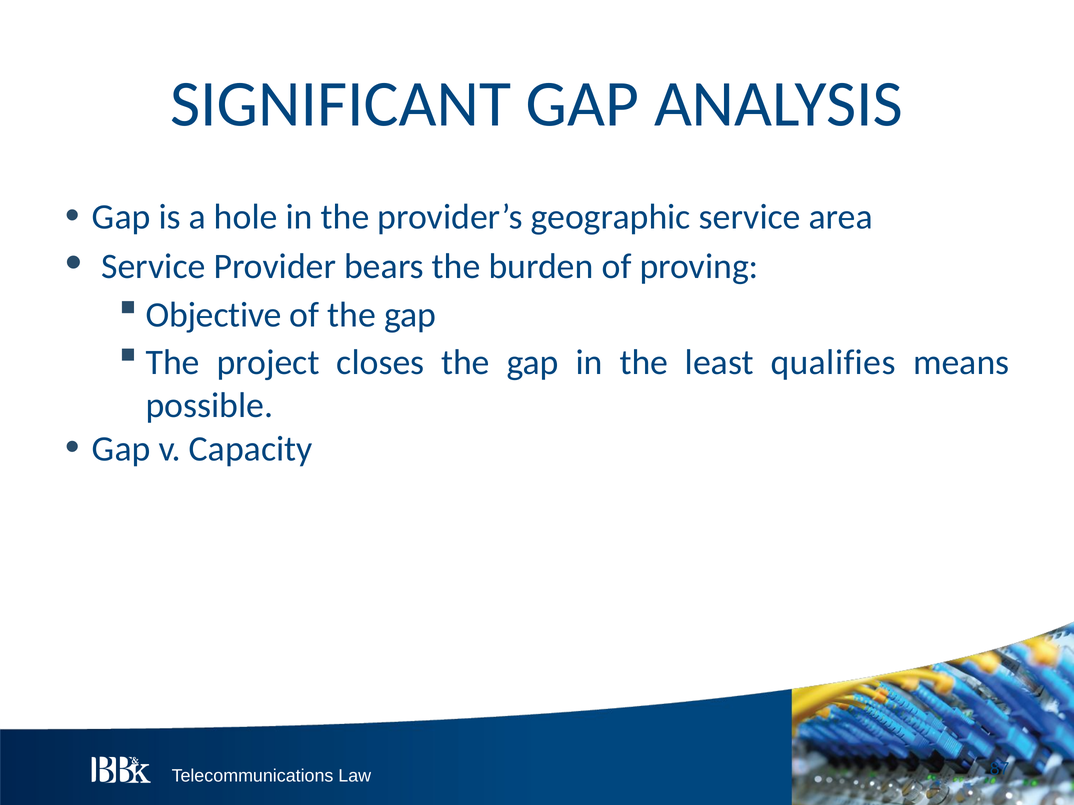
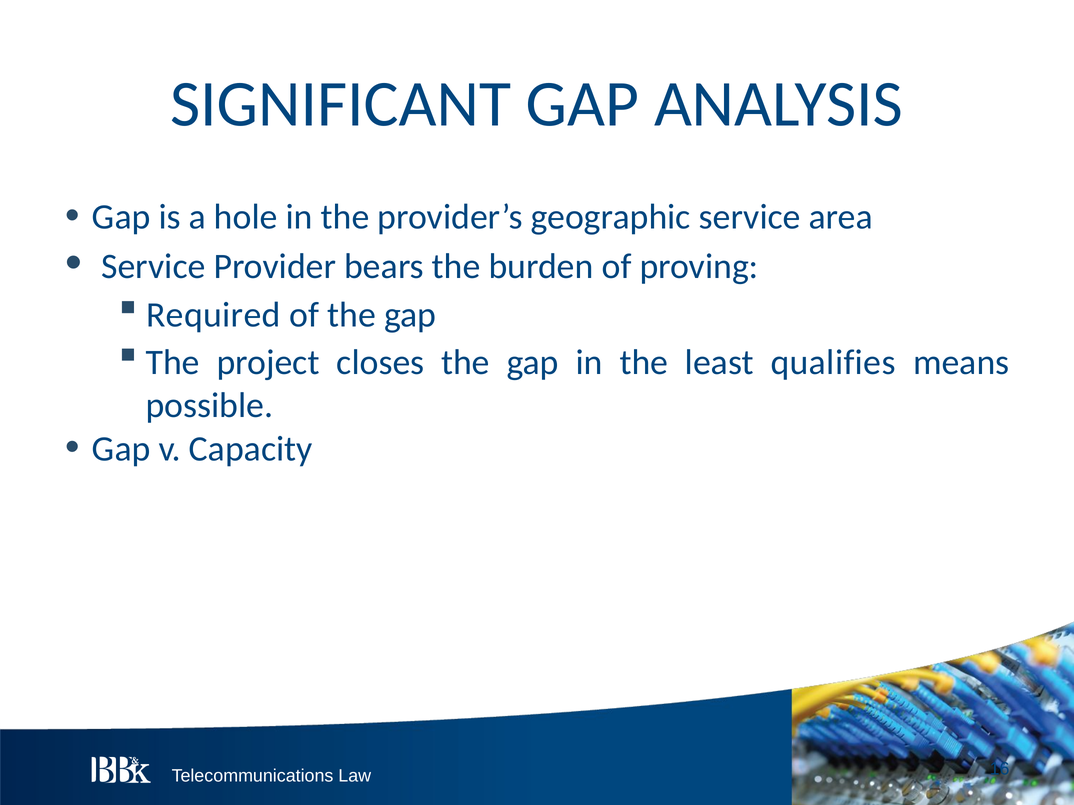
Objective: Objective -> Required
87: 87 -> 16
